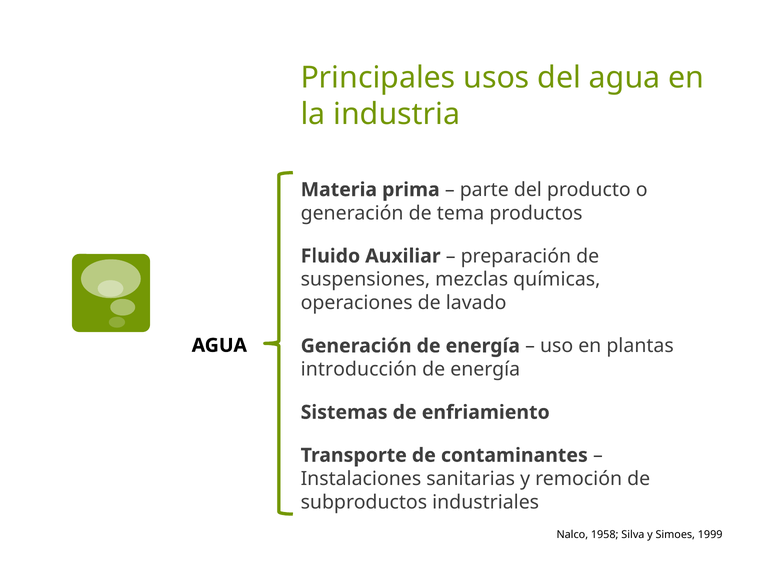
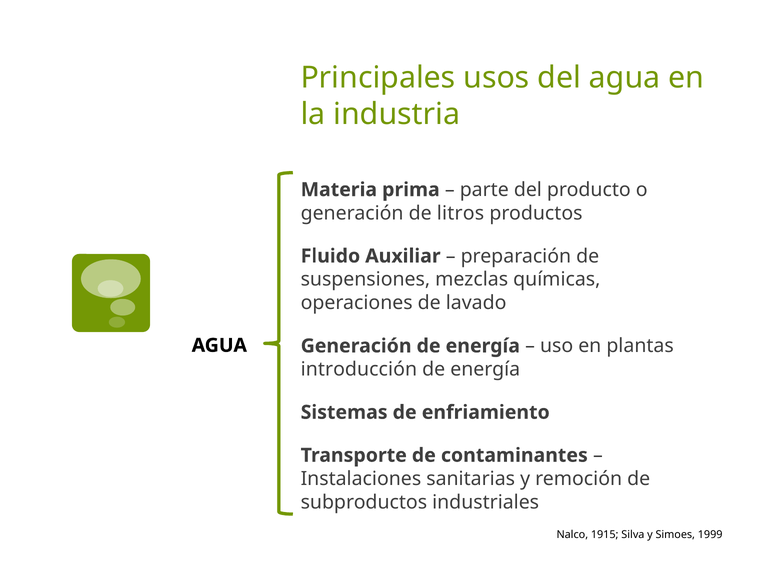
tema: tema -> litros
1958: 1958 -> 1915
